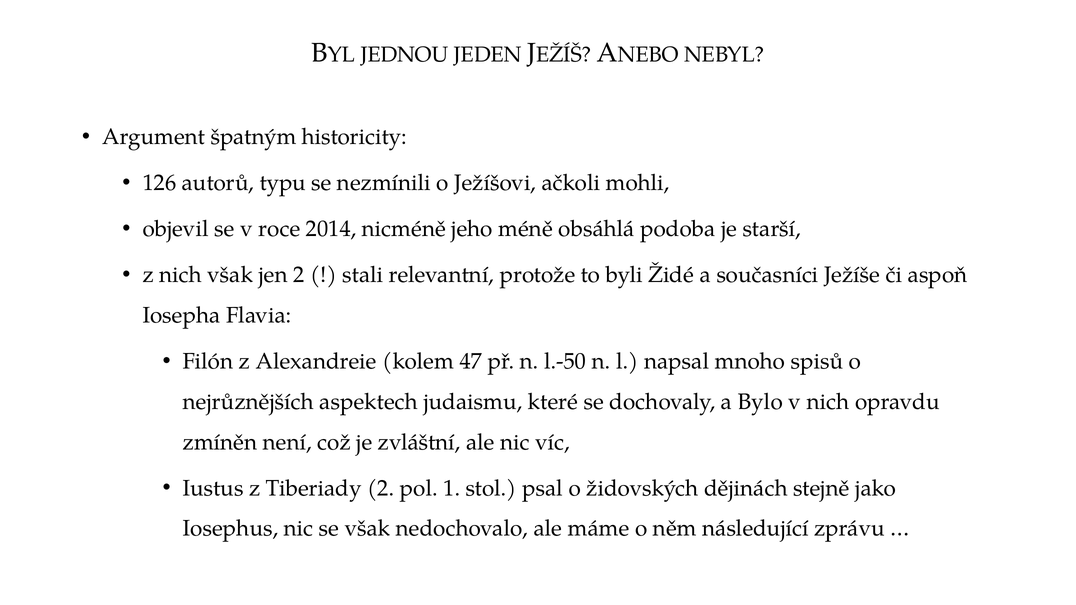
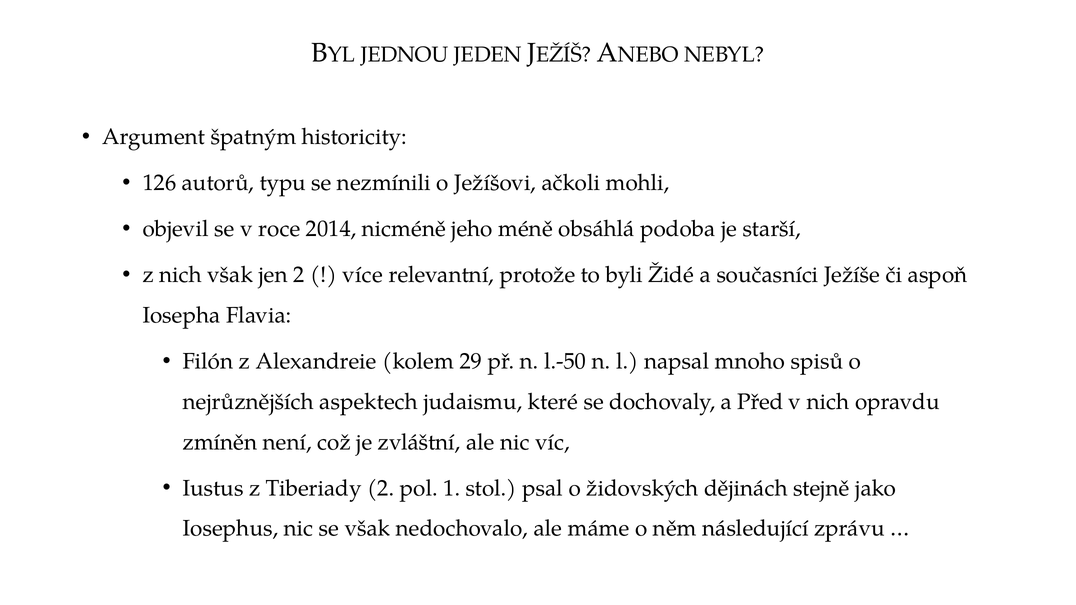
stali: stali -> více
47: 47 -> 29
Bylo: Bylo -> Před
